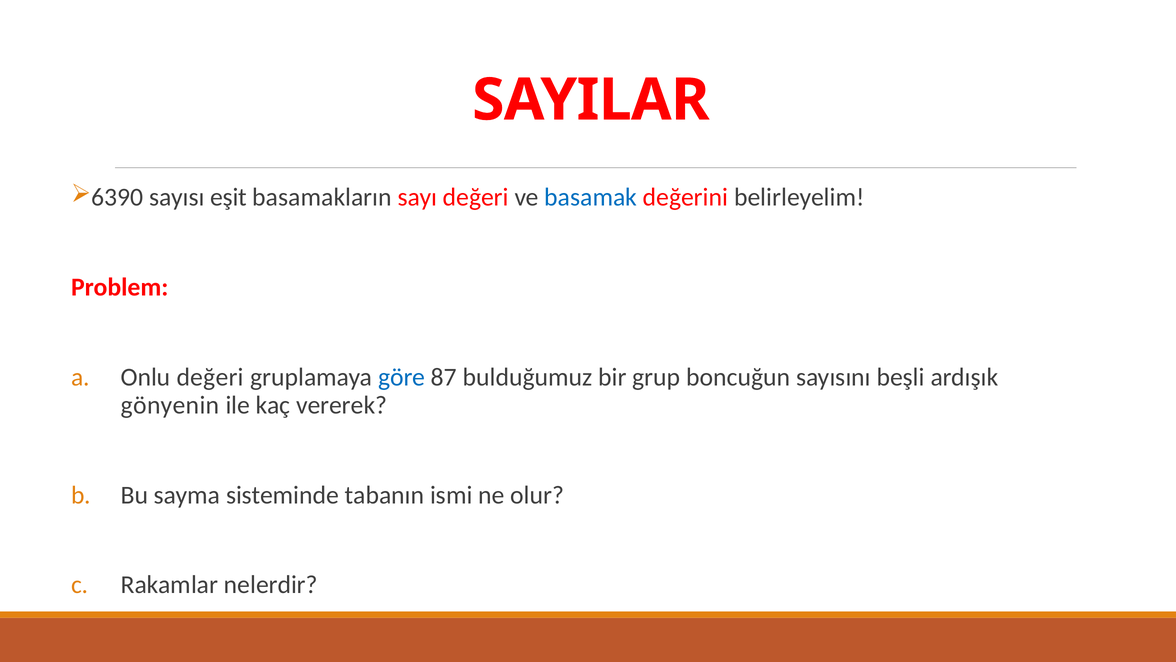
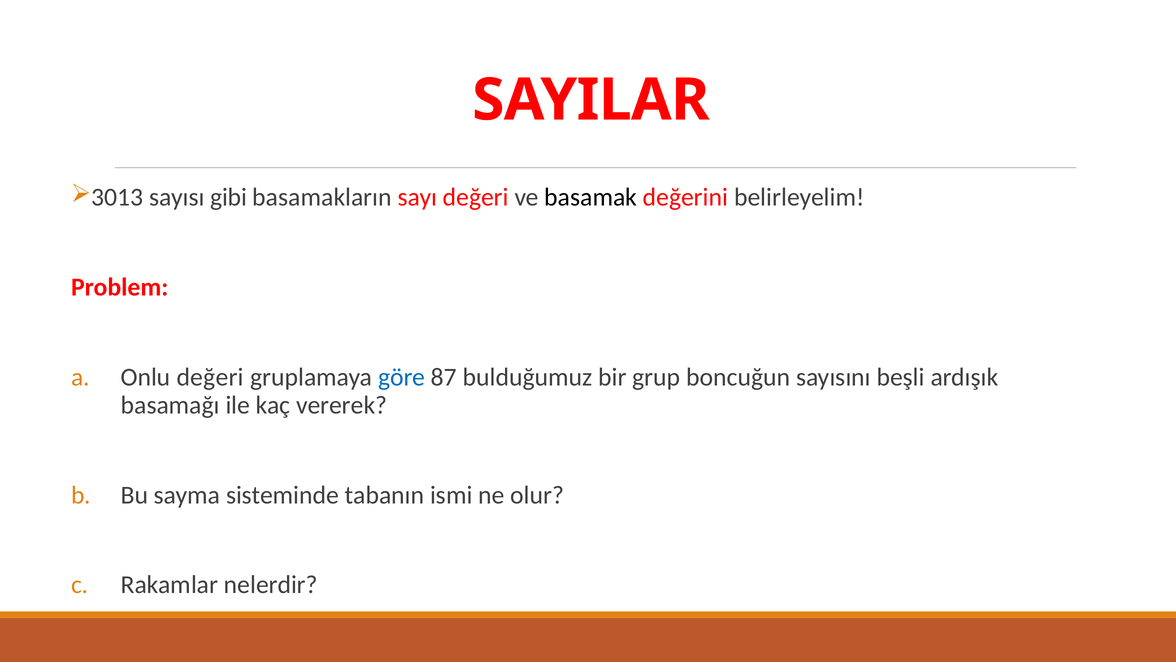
6390: 6390 -> 3013
eşit: eşit -> gibi
basamak colour: blue -> black
gönyenin: gönyenin -> basamağı
